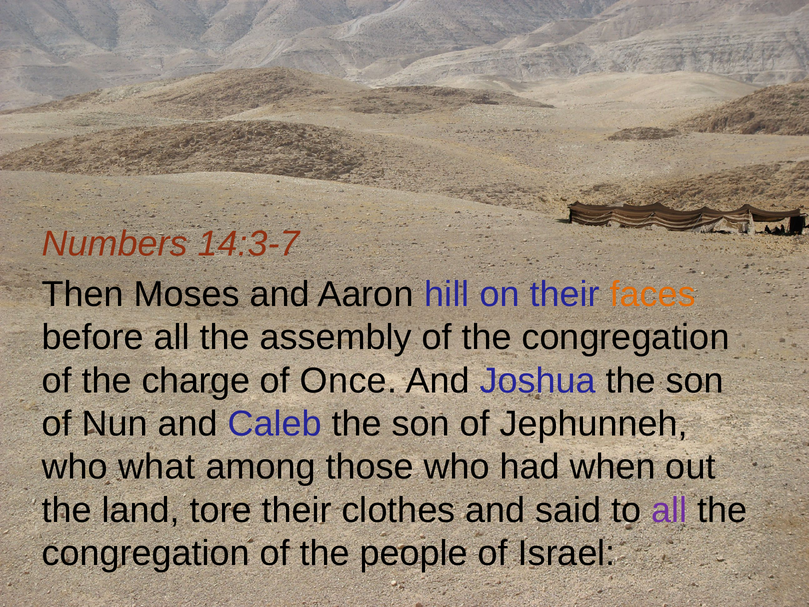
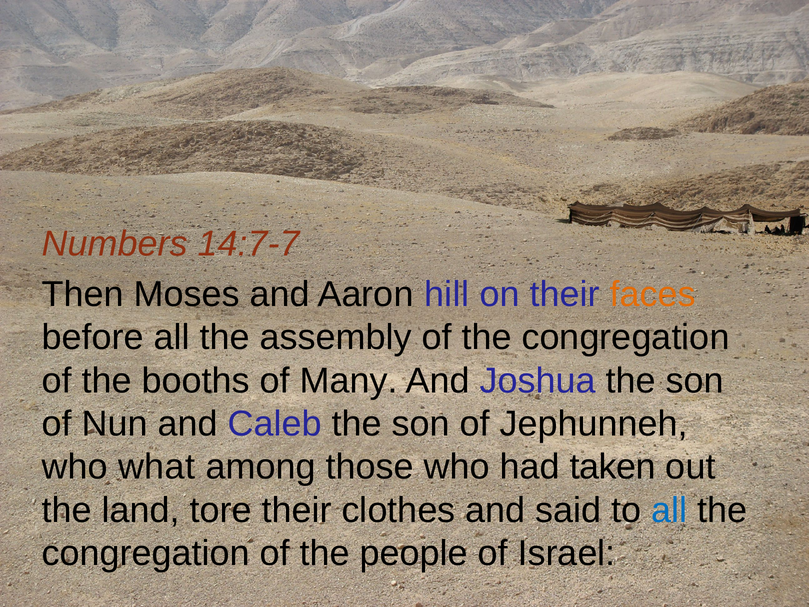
14:3-7: 14:3-7 -> 14:7-7
charge: charge -> booths
Once: Once -> Many
when: when -> taken
all at (669, 510) colour: purple -> blue
